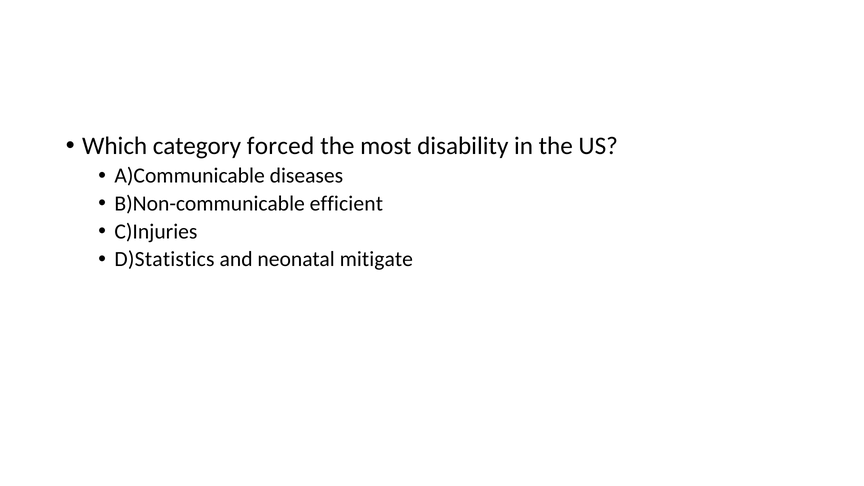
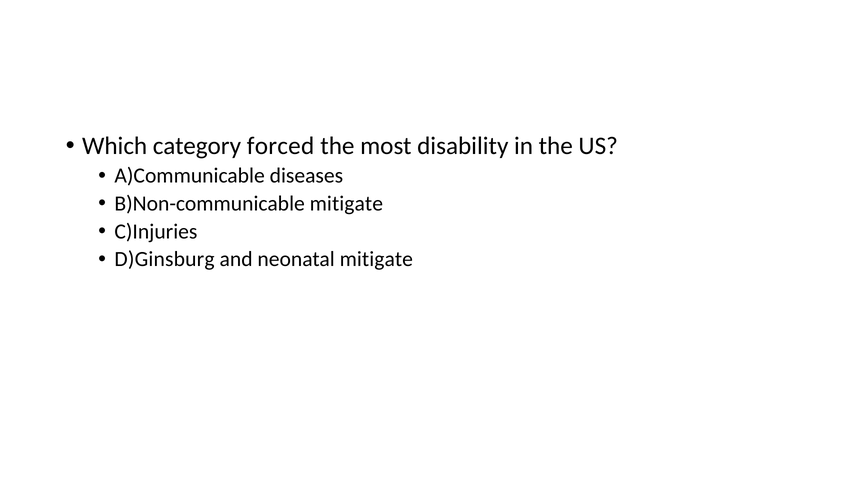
B)Non-communicable efficient: efficient -> mitigate
D)Statistics: D)Statistics -> D)Ginsburg
